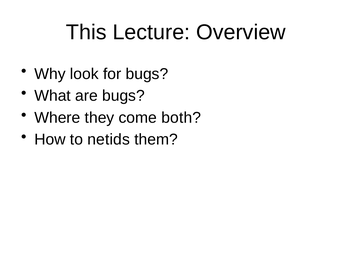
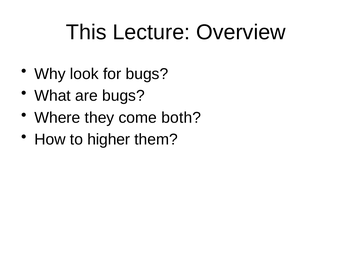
netids: netids -> higher
